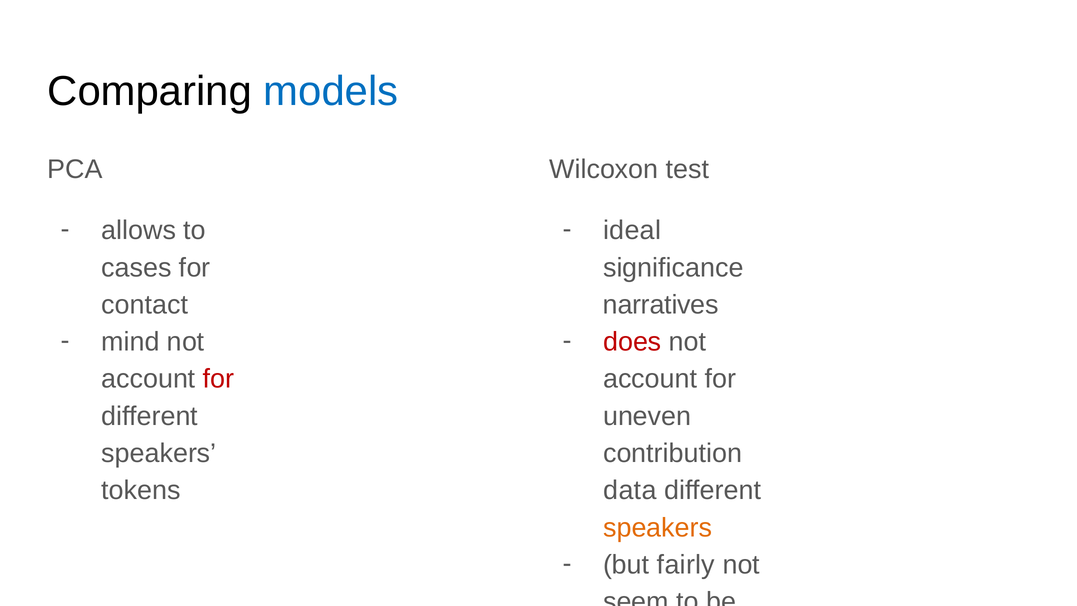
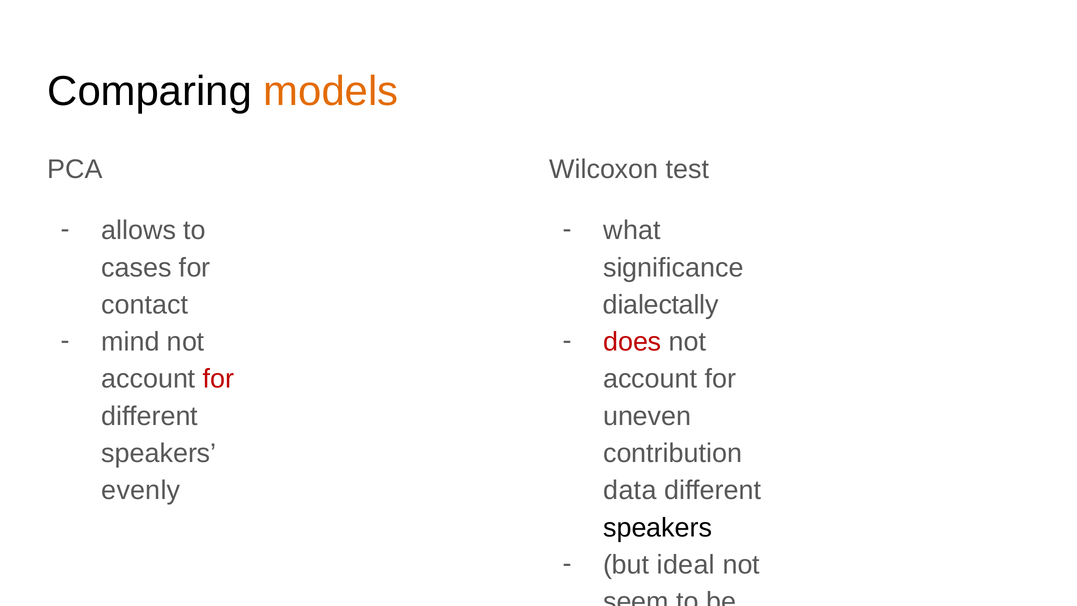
models colour: blue -> orange
ideal: ideal -> what
narratives: narratives -> dialectally
tokens: tokens -> evenly
speakers at (658, 528) colour: orange -> black
fairly: fairly -> ideal
